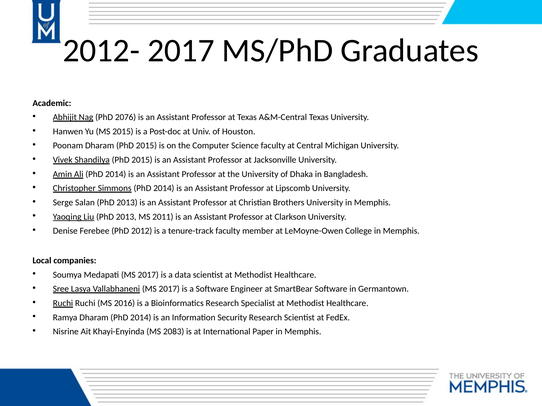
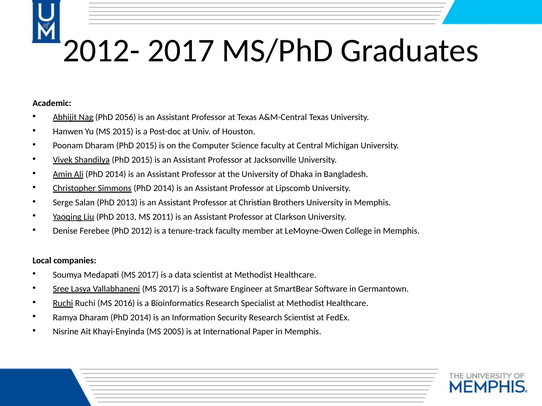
2076: 2076 -> 2056
2083: 2083 -> 2005
